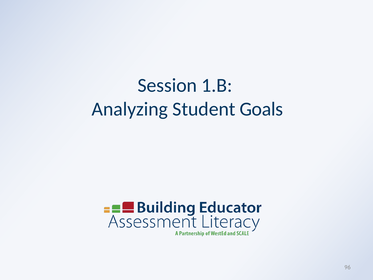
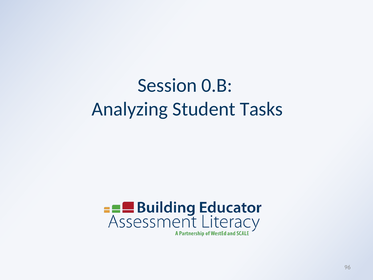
1.B: 1.B -> 0.B
Goals: Goals -> Tasks
